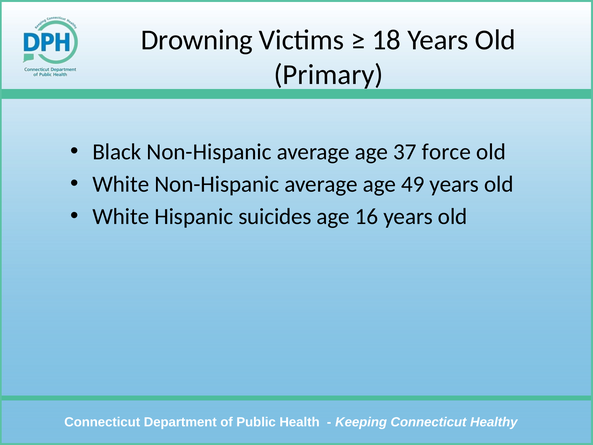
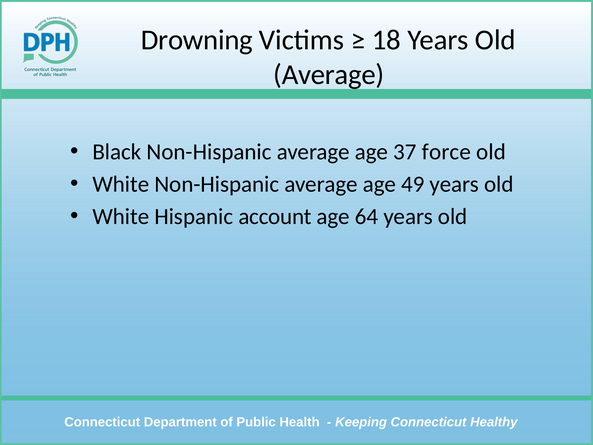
Primary at (329, 75): Primary -> Average
suicides: suicides -> account
16: 16 -> 64
